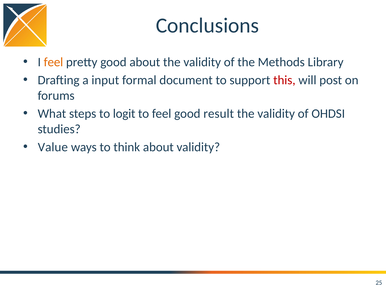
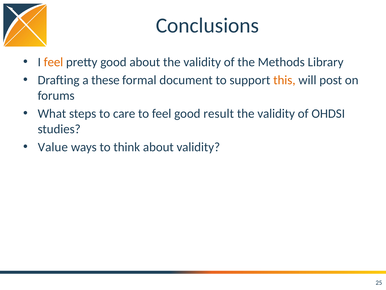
input: input -> these
this colour: red -> orange
logit: logit -> care
